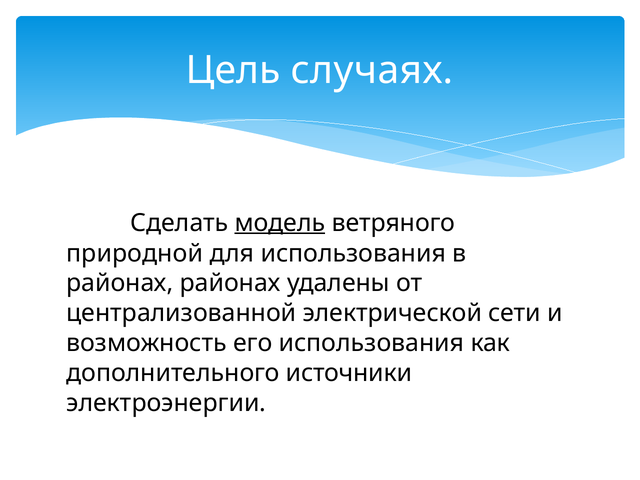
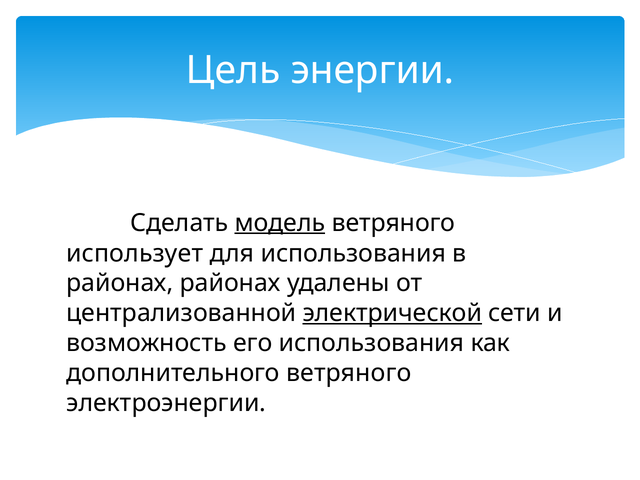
случаях: случаях -> энергии
природной: природной -> использует
электрической underline: none -> present
дополнительного источники: источники -> ветряного
